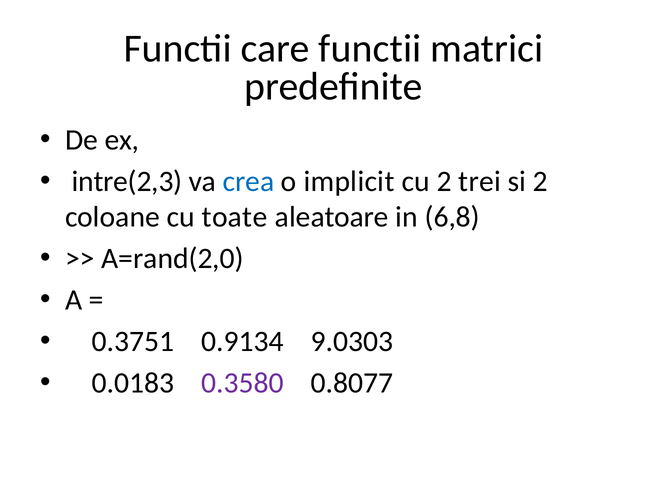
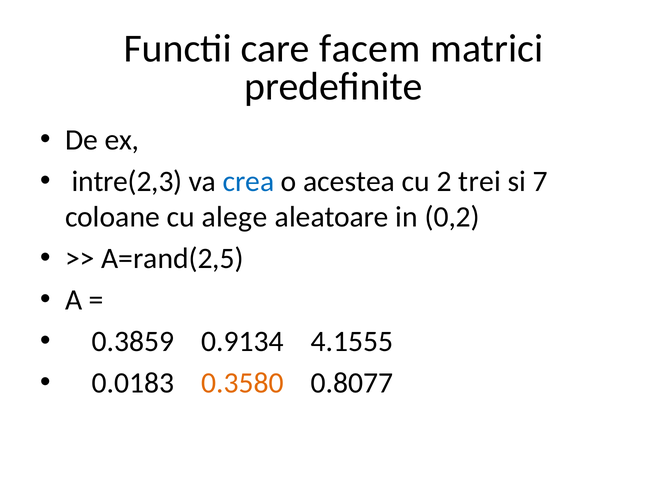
care functii: functii -> facem
implicit: implicit -> acestea
si 2: 2 -> 7
toate: toate -> alege
6,8: 6,8 -> 0,2
A=rand(2,0: A=rand(2,0 -> A=rand(2,5
0.3751: 0.3751 -> 0.3859
9.0303: 9.0303 -> 4.1555
0.3580 colour: purple -> orange
